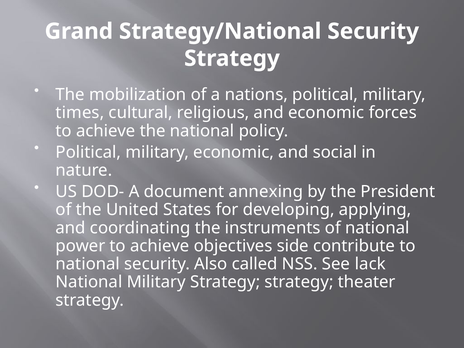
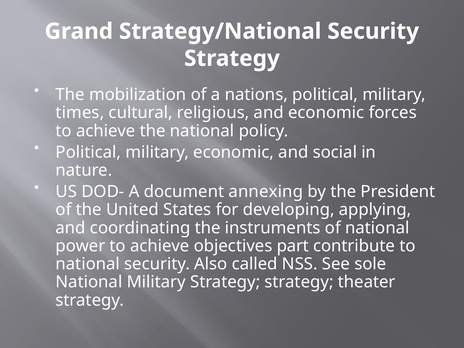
side: side -> part
lack: lack -> sole
